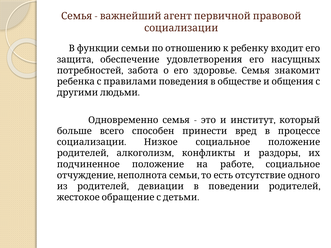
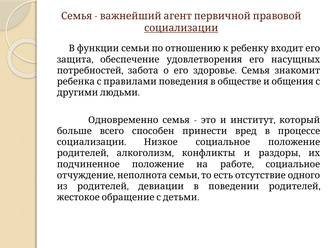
социализации at (181, 28) underline: none -> present
